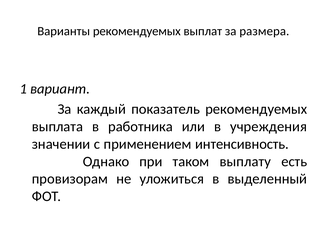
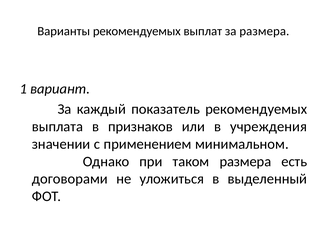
работника: работника -> признаков
интенсивность: интенсивность -> минимальном
таком выплату: выплату -> размера
провизорам: провизорам -> договорами
